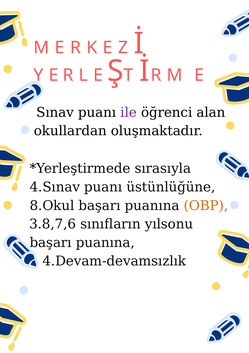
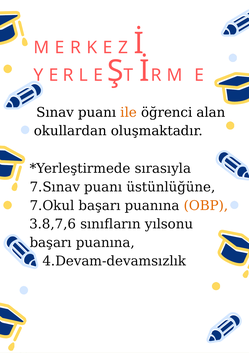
ile colour: purple -> orange
4.Sınav: 4.Sınav -> 7.Sınav
8.Okul: 8.Okul -> 7.Okul
